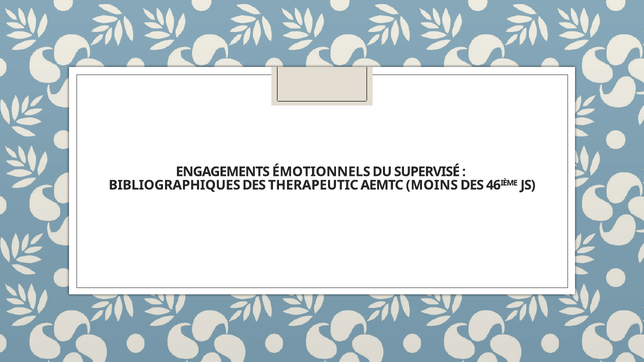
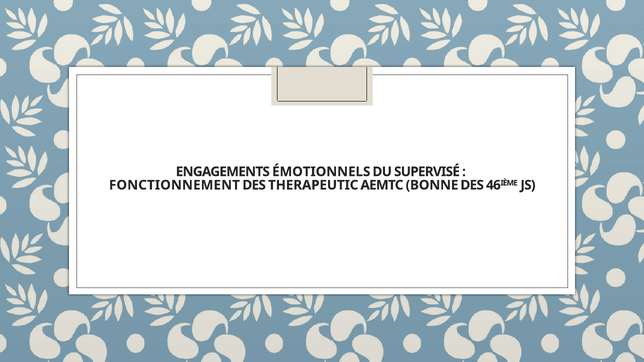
BIBLIOGRAPHIQUES: BIBLIOGRAPHIQUES -> FONCTIONNEMENT
MOINS: MOINS -> BONNE
